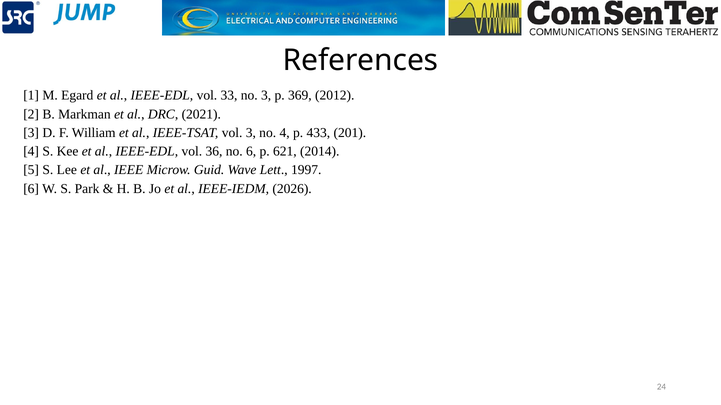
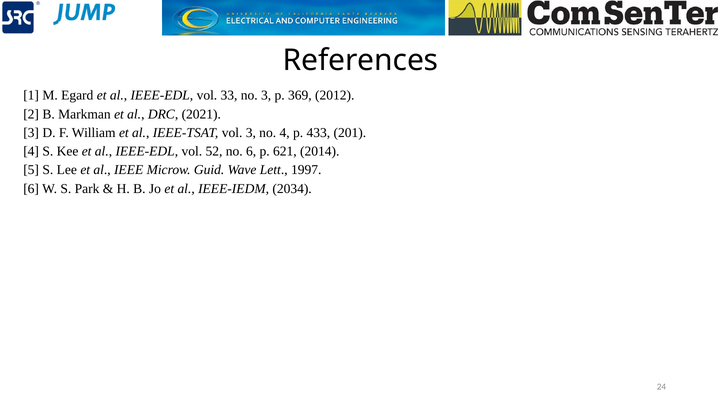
36: 36 -> 52
2026: 2026 -> 2034
